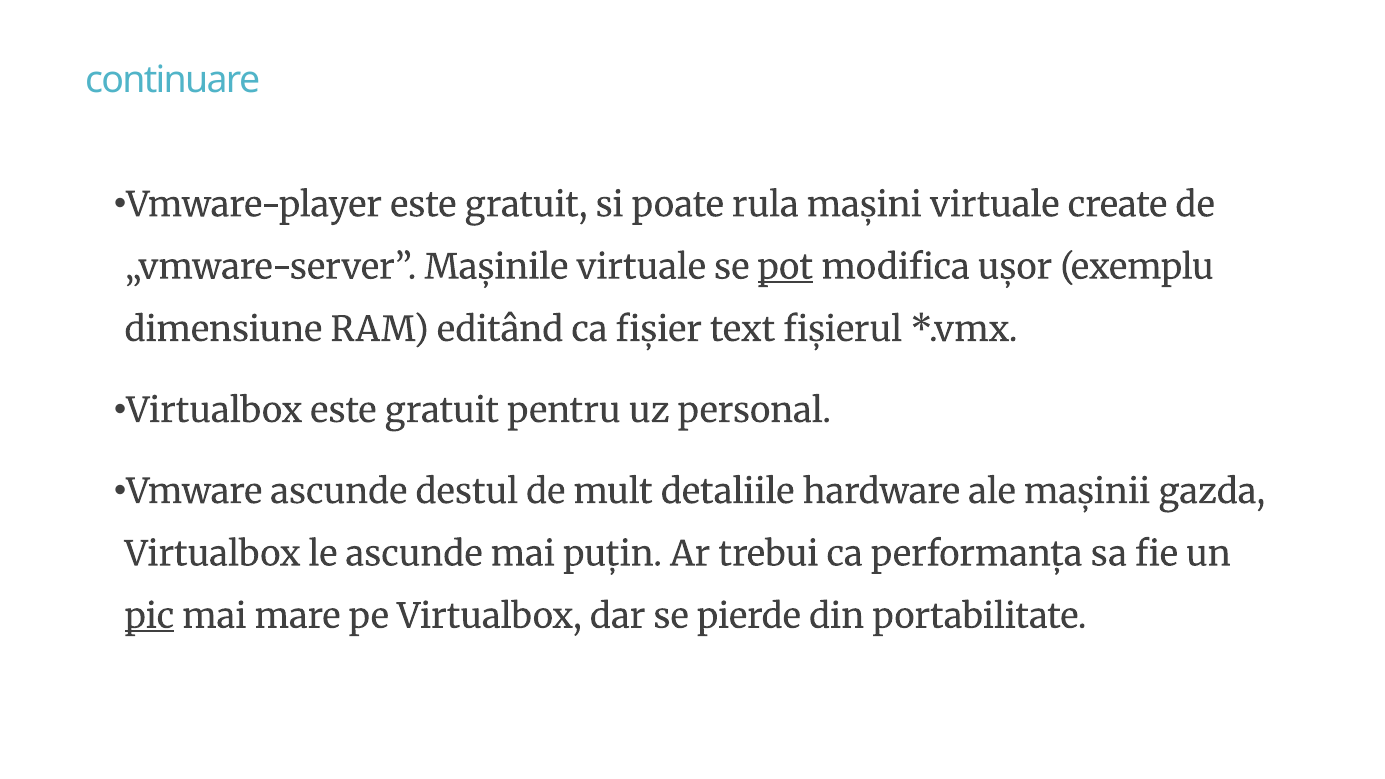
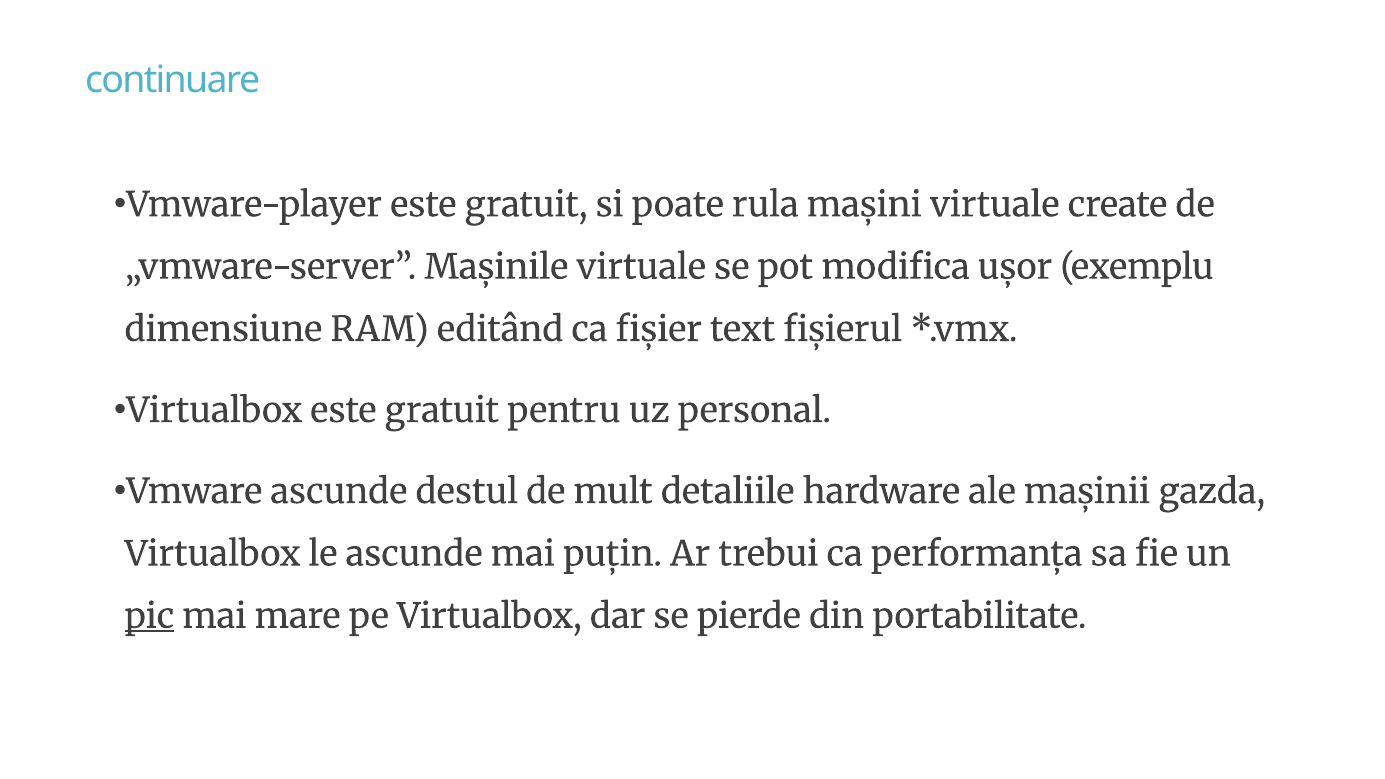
pot underline: present -> none
